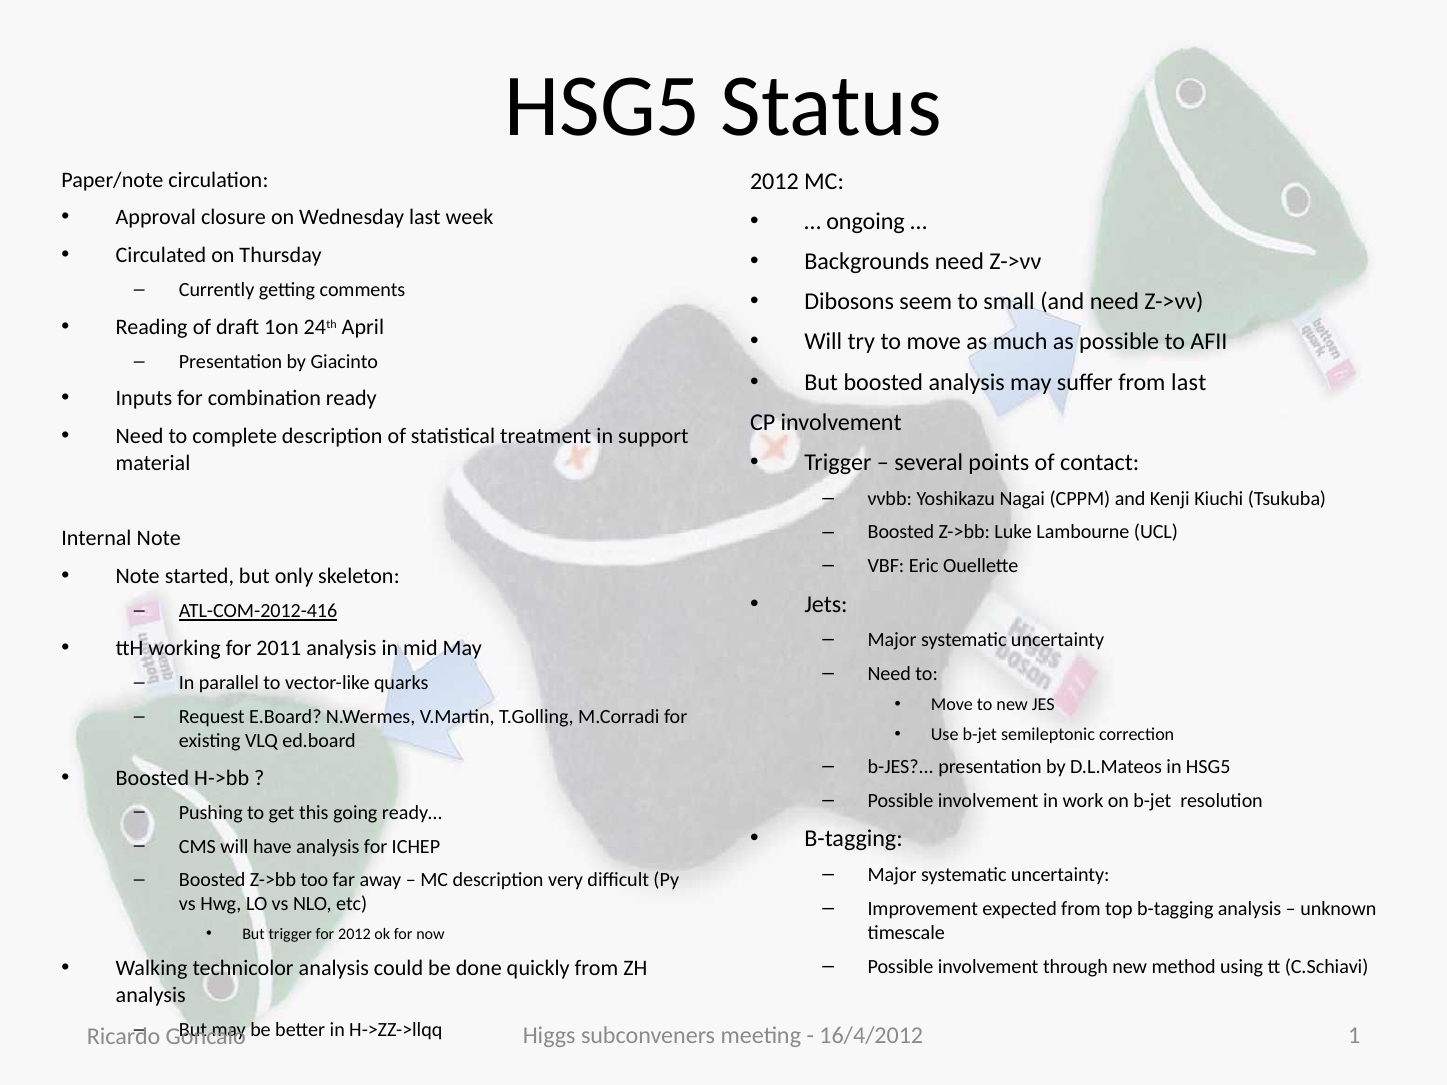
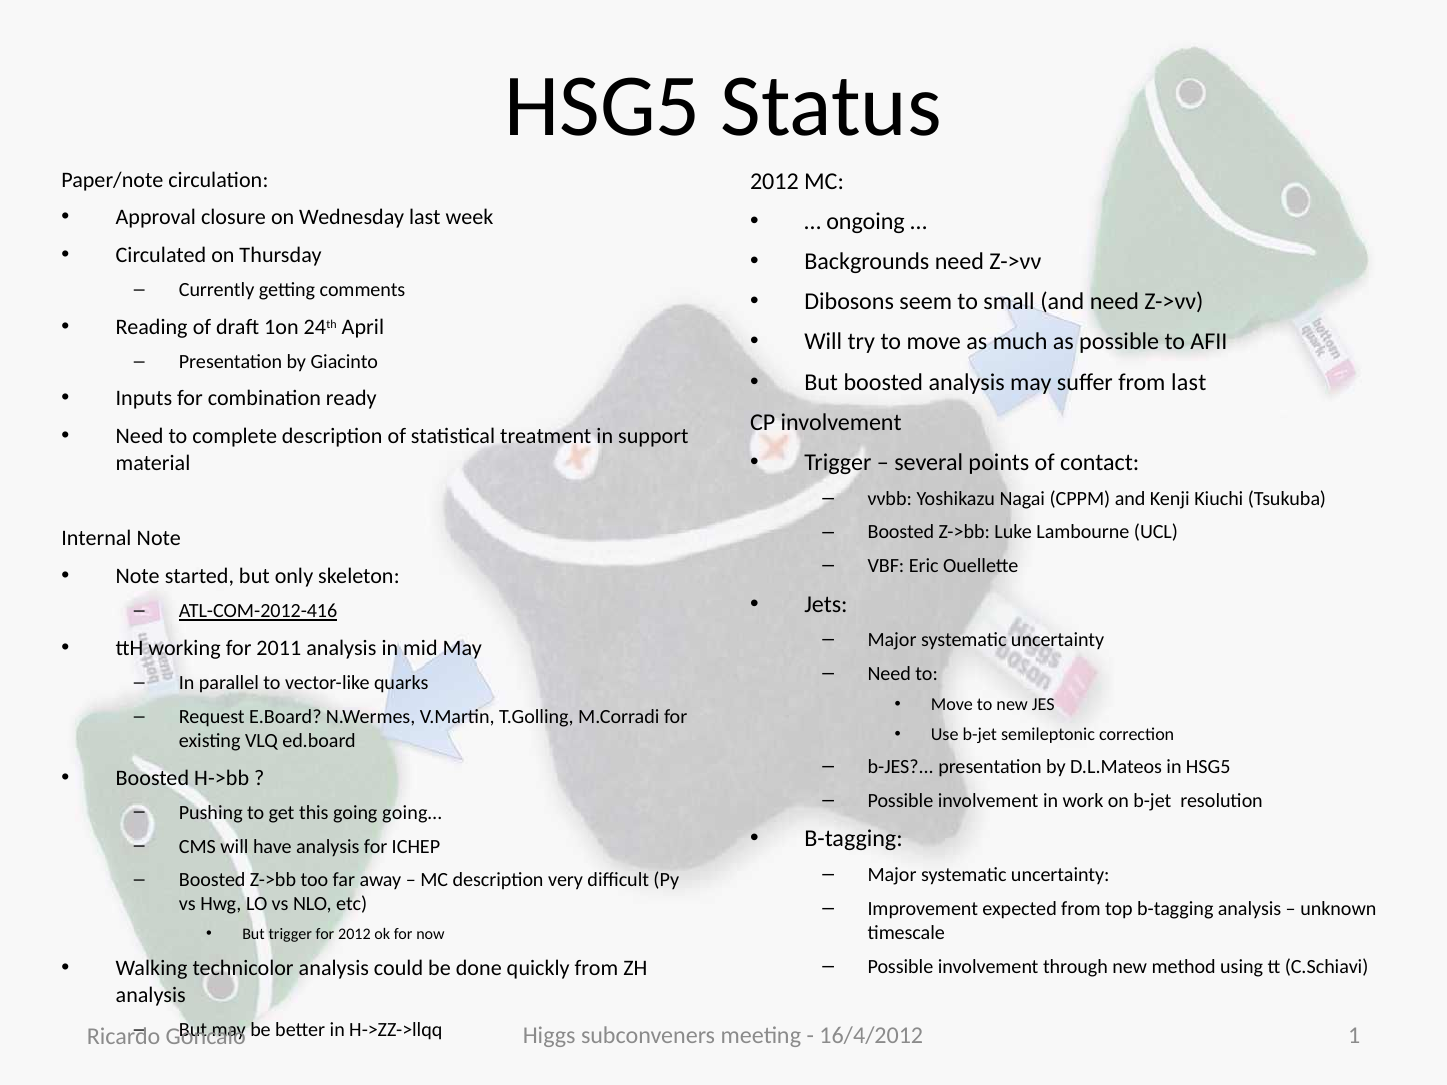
ready…: ready… -> going…
